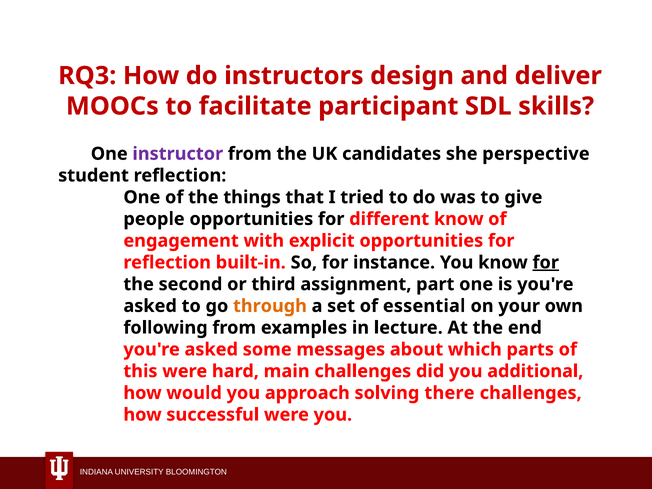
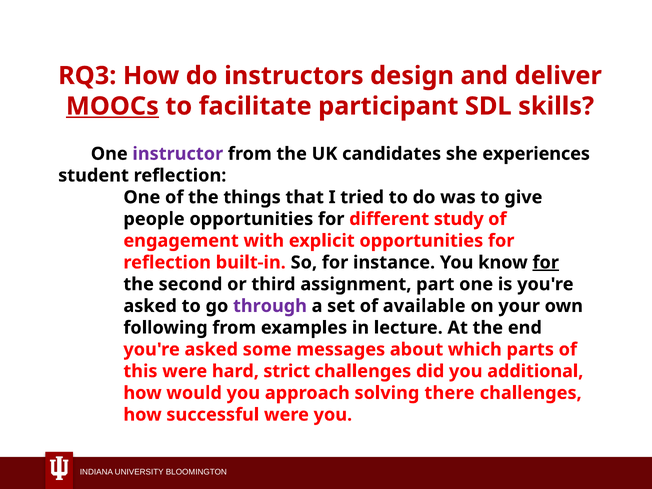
MOOCs underline: none -> present
perspective: perspective -> experiences
different know: know -> study
through colour: orange -> purple
essential: essential -> available
main: main -> strict
